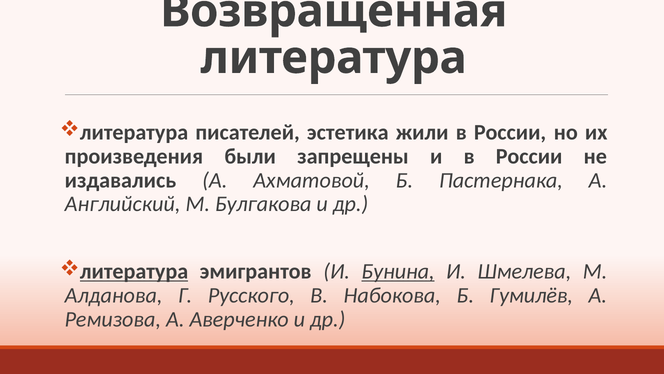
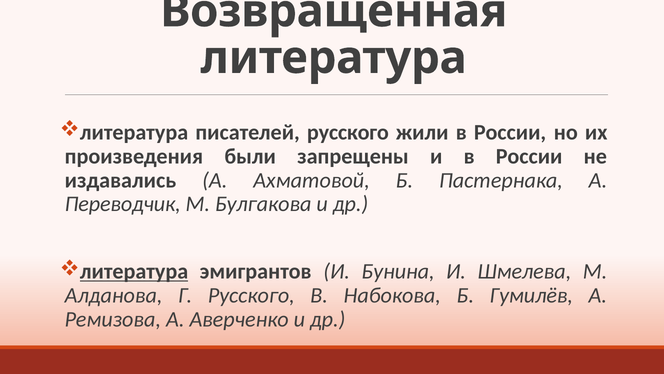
писателей эстетика: эстетика -> русского
Английский: Английский -> Переводчик
Бунина underline: present -> none
